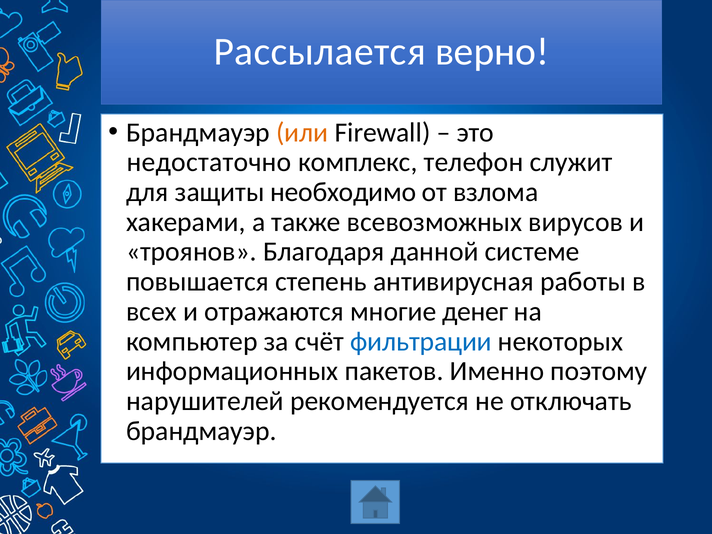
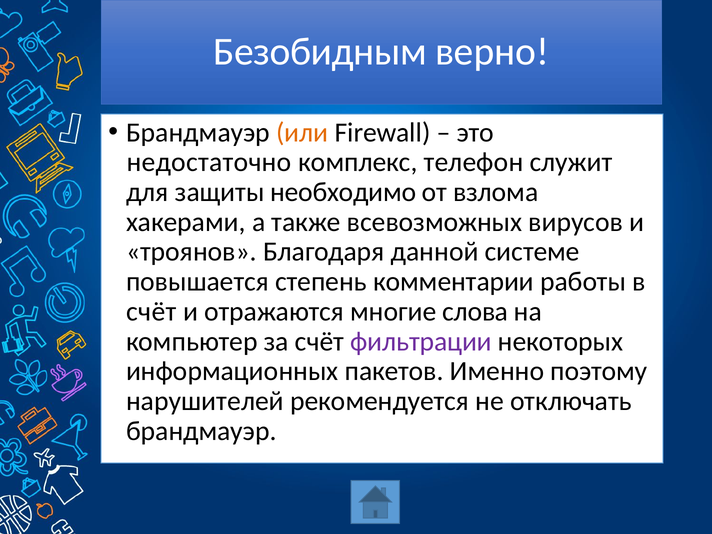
Рассылается: Рассылается -> Безобидным
антивирусная: антивирусная -> комментарии
всех at (151, 312): всех -> счёт
денег: денег -> слова
фильтрации colour: blue -> purple
